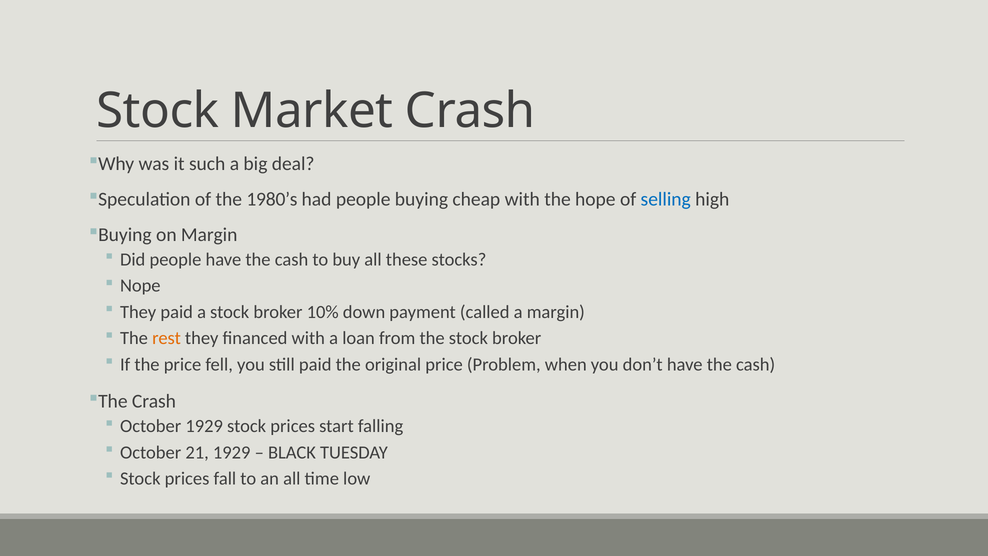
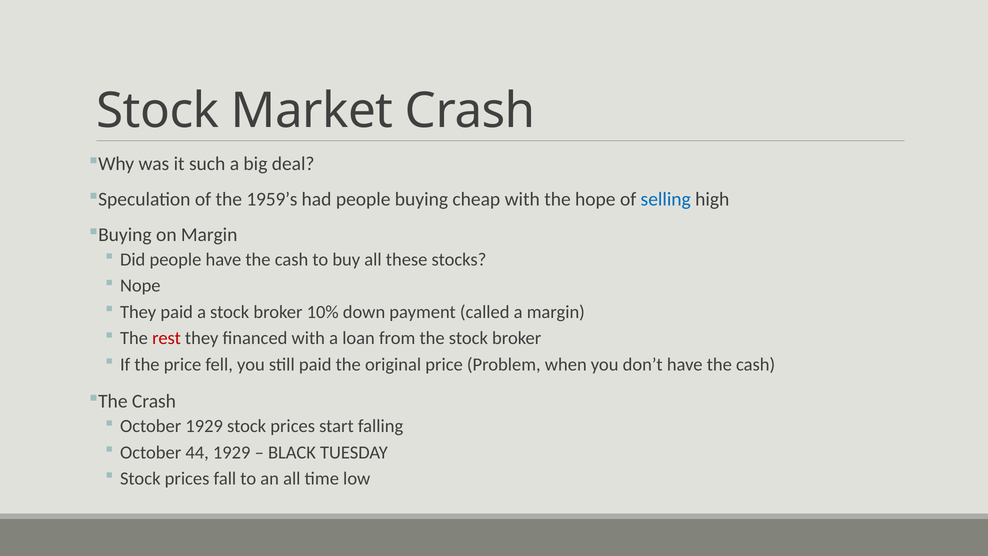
1980’s: 1980’s -> 1959’s
rest colour: orange -> red
21: 21 -> 44
